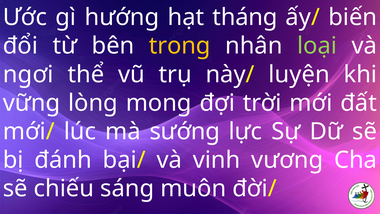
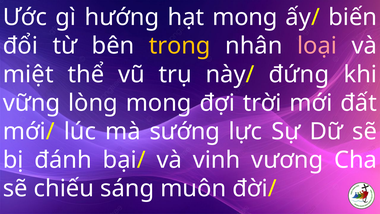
hạt tháng: tháng -> mong
loại colour: light green -> pink
ngơi: ngơi -> miệt
luyện: luyện -> đứng
